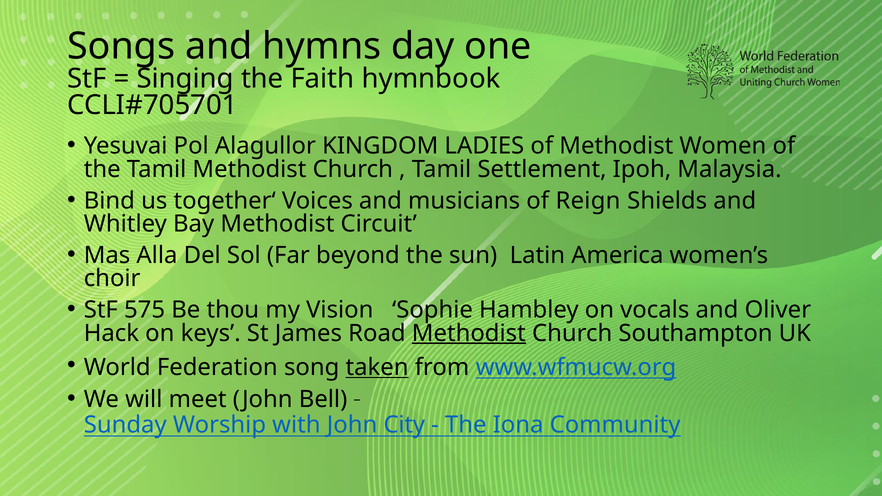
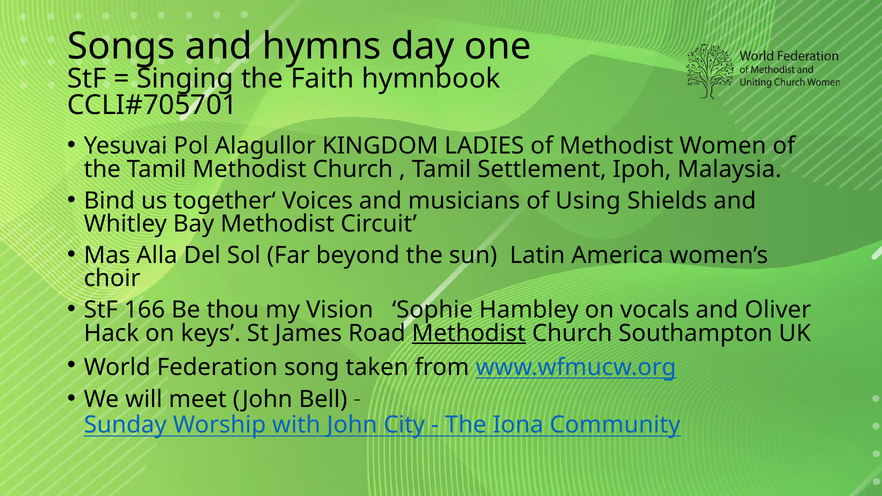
Reign: Reign -> Using
575: 575 -> 166
taken underline: present -> none
